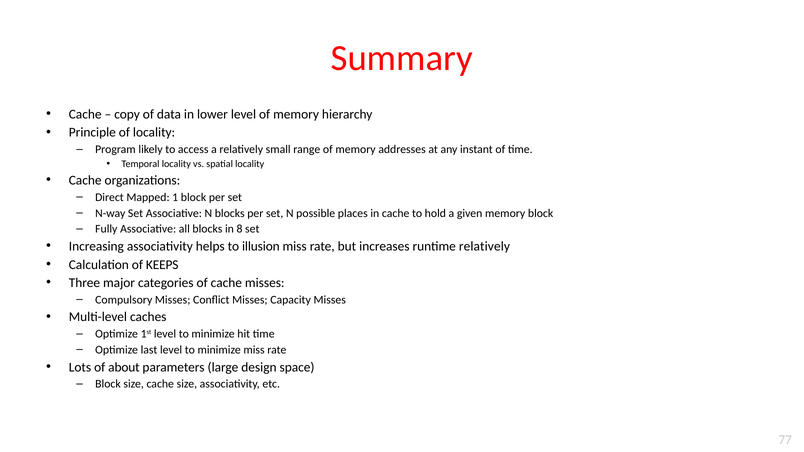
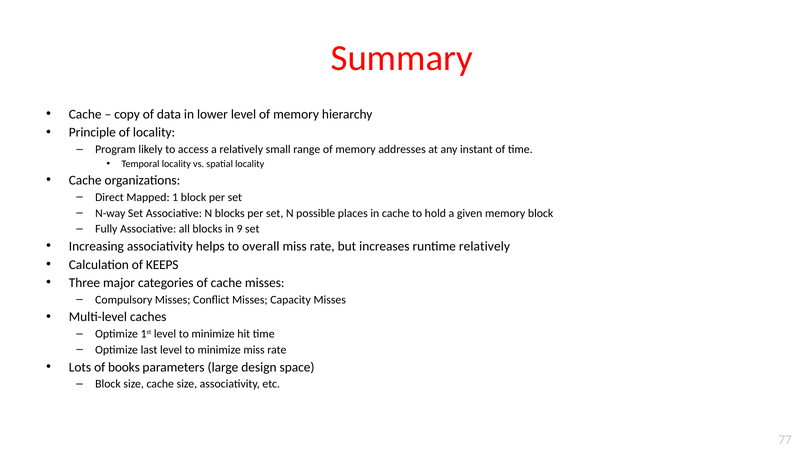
8: 8 -> 9
illusion: illusion -> overall
about: about -> books
